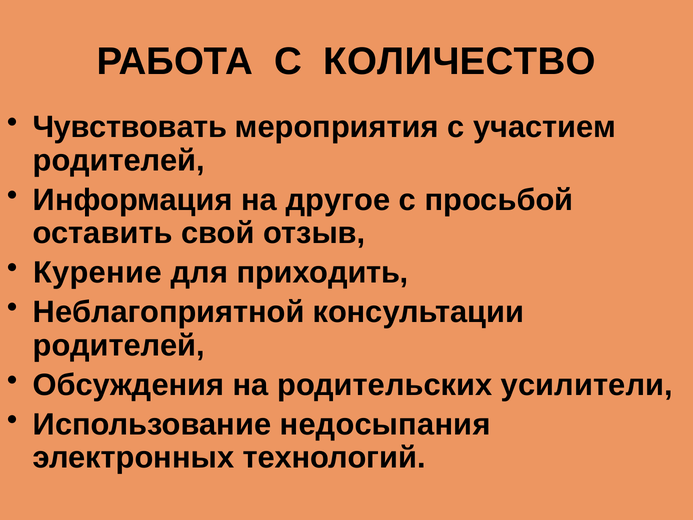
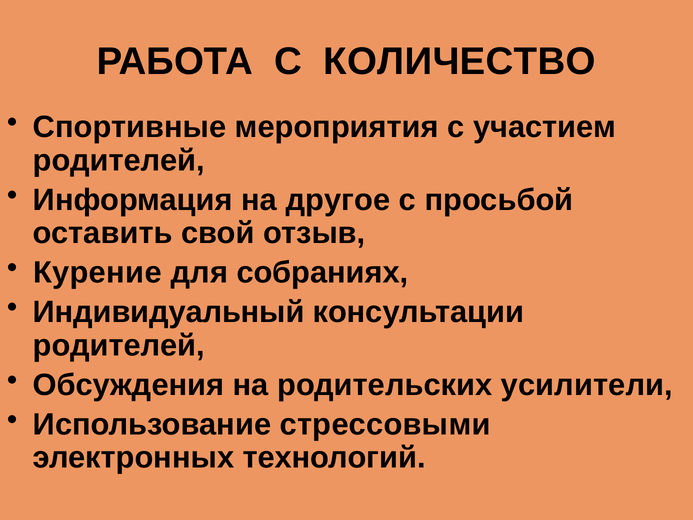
Чувствовать: Чувствовать -> Спортивные
приходить: приходить -> собраниях
Неблагоприятной: Неблагоприятной -> Индивидуальный
недосыпания: недосыпания -> стрессовыми
